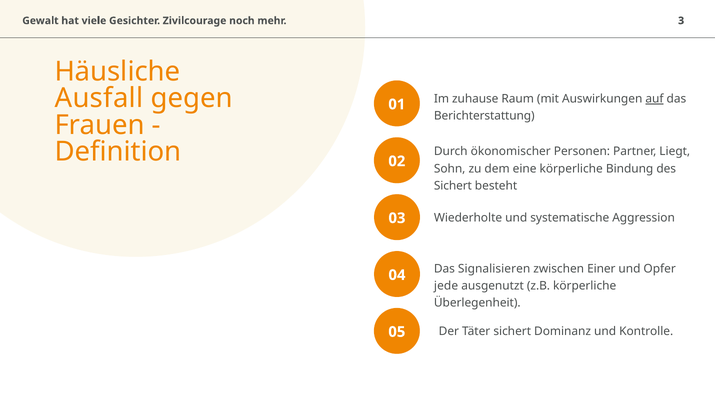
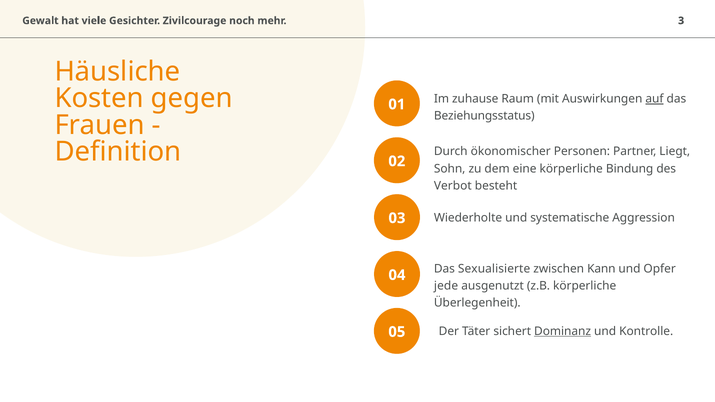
Ausfall: Ausfall -> Kosten
Berichterstattung: Berichterstattung -> Beziehungsstatus
Sichert at (453, 186): Sichert -> Verbot
Signalisieren: Signalisieren -> Sexualisierte
Einer: Einer -> Kann
Dominanz underline: none -> present
